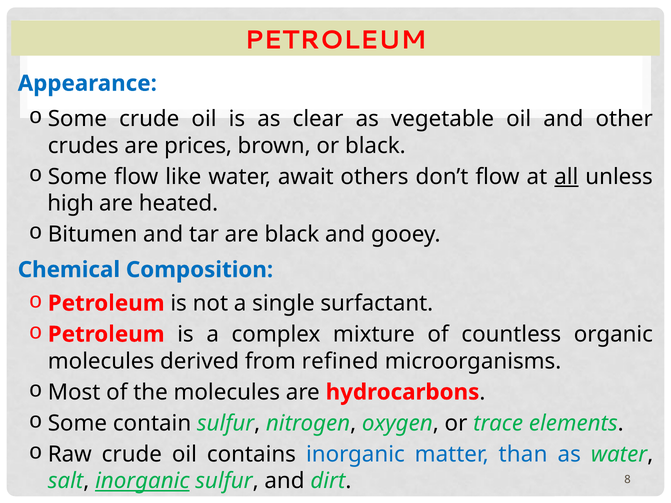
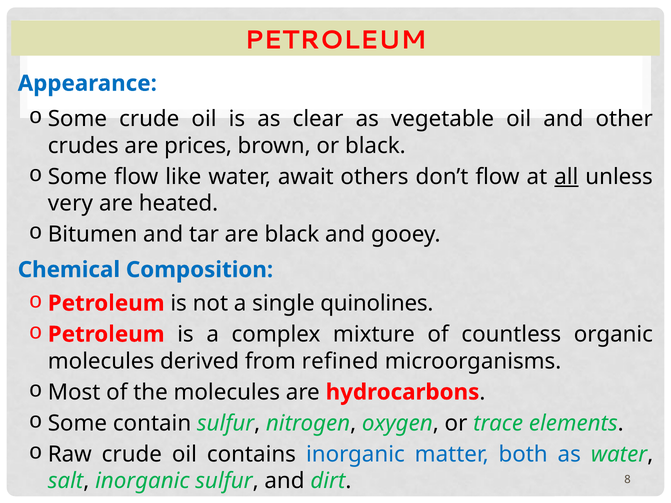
high: high -> very
surfactant: surfactant -> quinolines
than: than -> both
inorganic at (142, 481) underline: present -> none
